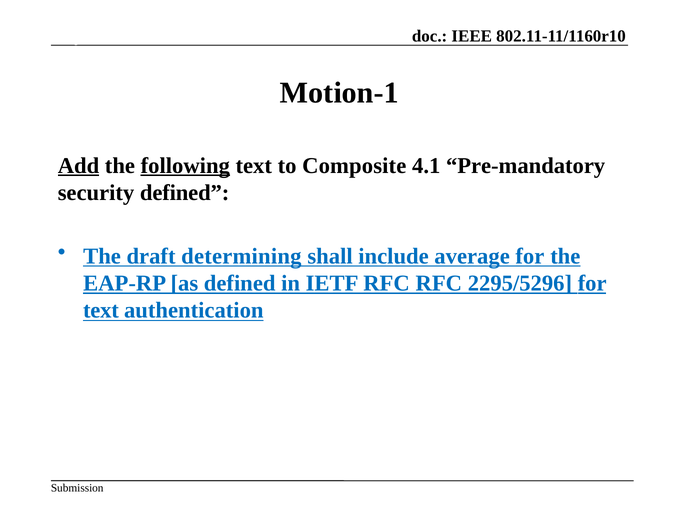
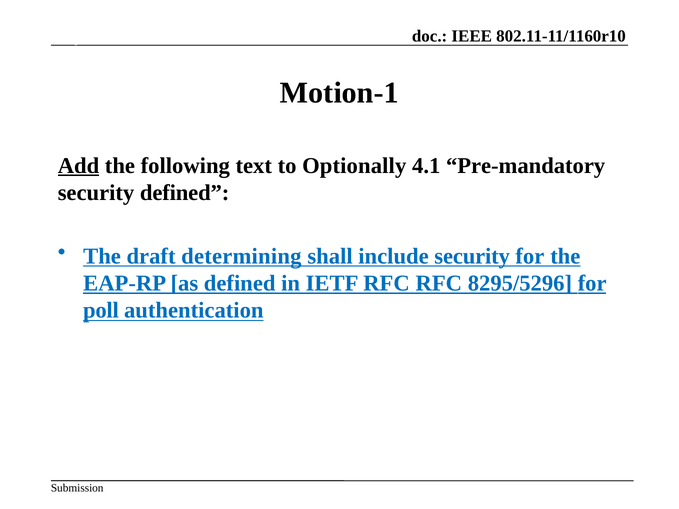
following underline: present -> none
Composite: Composite -> Optionally
include average: average -> security
2295/5296: 2295/5296 -> 8295/5296
text at (101, 311): text -> poll
